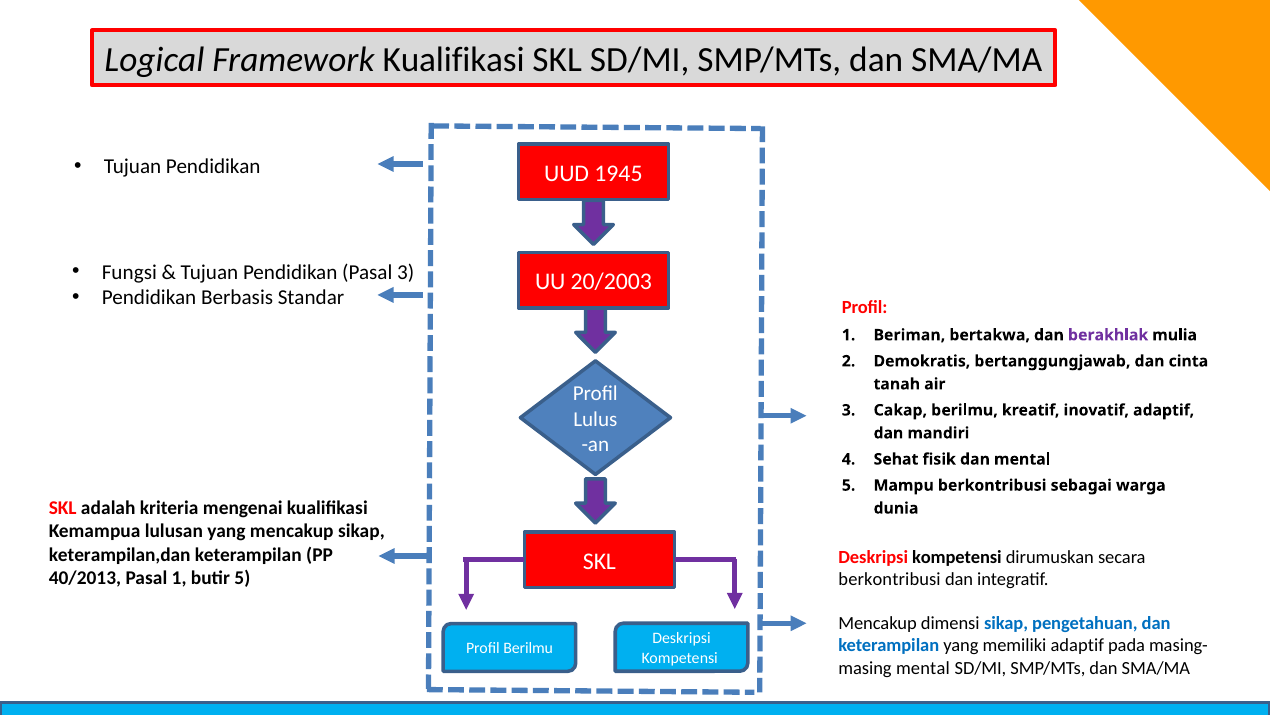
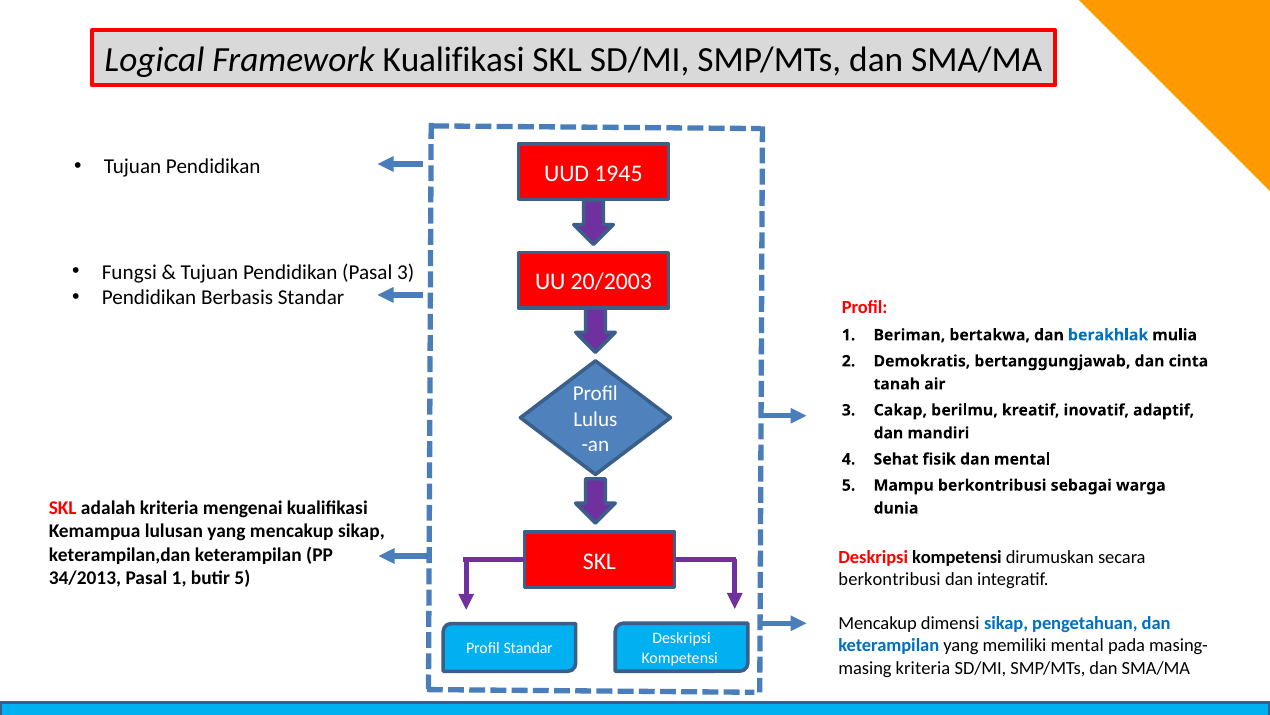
berakhlak colour: purple -> blue
40/2013: 40/2013 -> 34/2013
memiliki adaptif: adaptif -> mental
Profil Berilmu: Berilmu -> Standar
mental at (923, 667): mental -> kriteria
